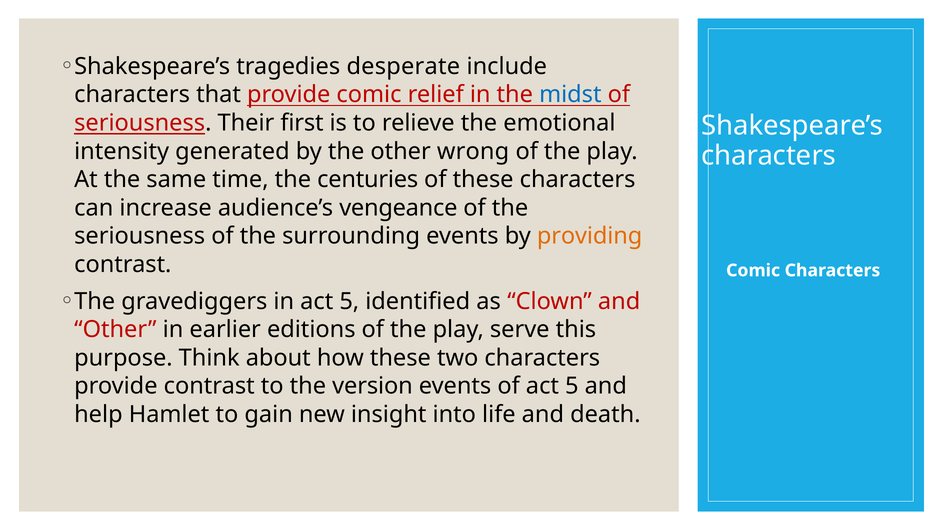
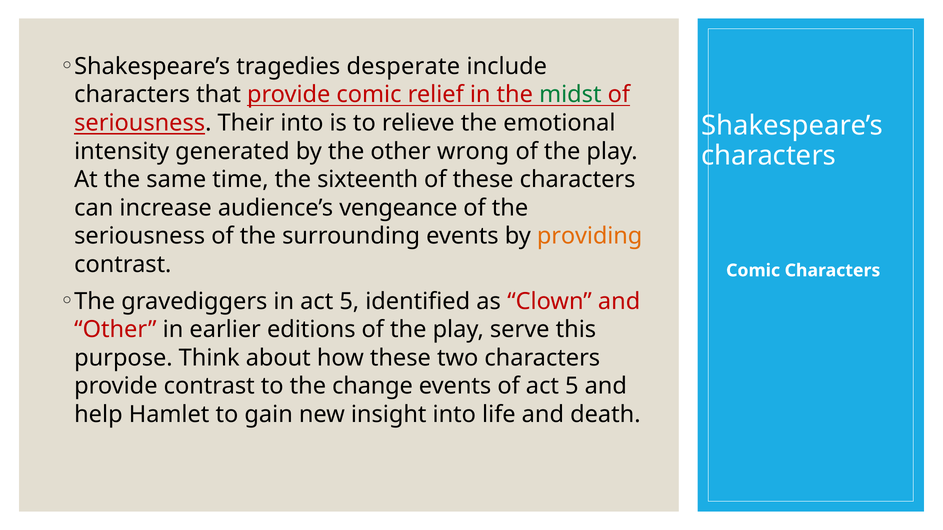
midst colour: blue -> green
Their first: first -> into
centuries: centuries -> sixteenth
version: version -> change
